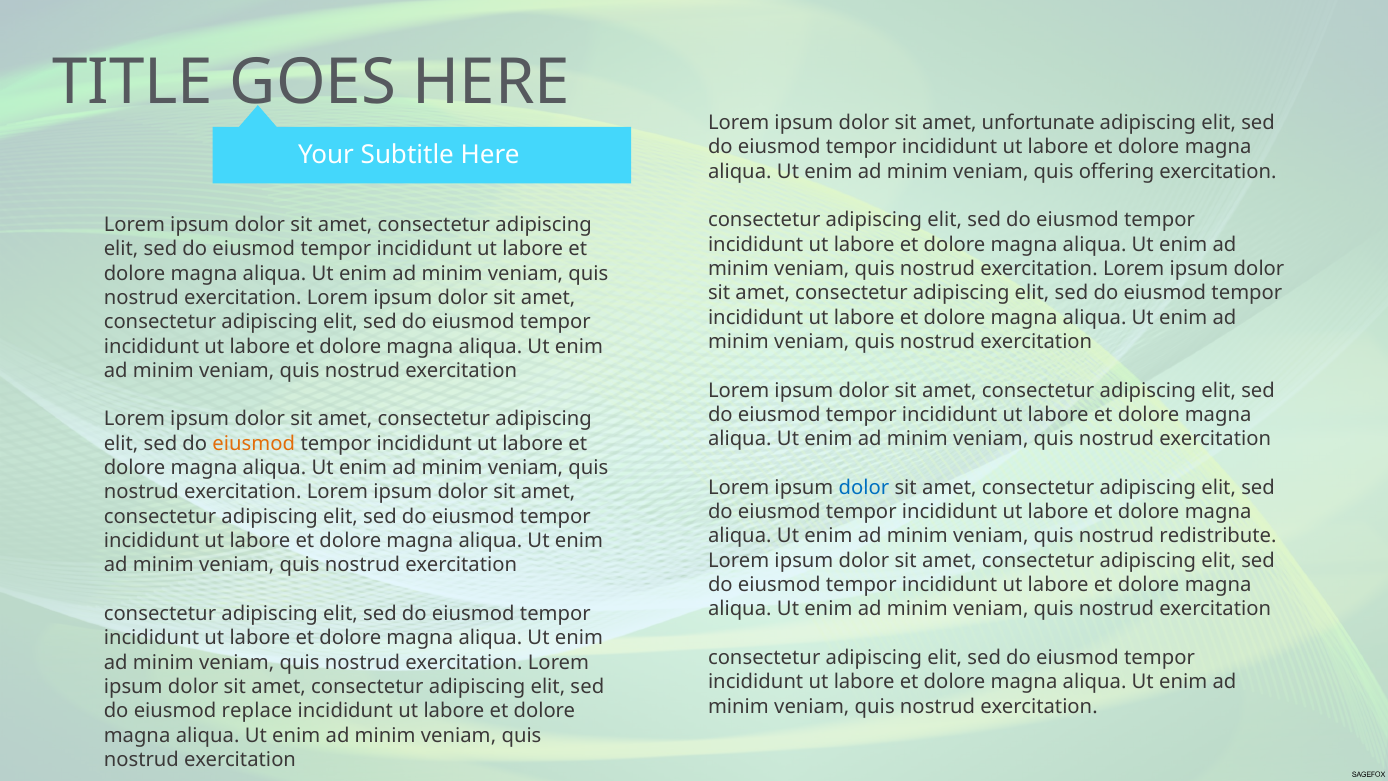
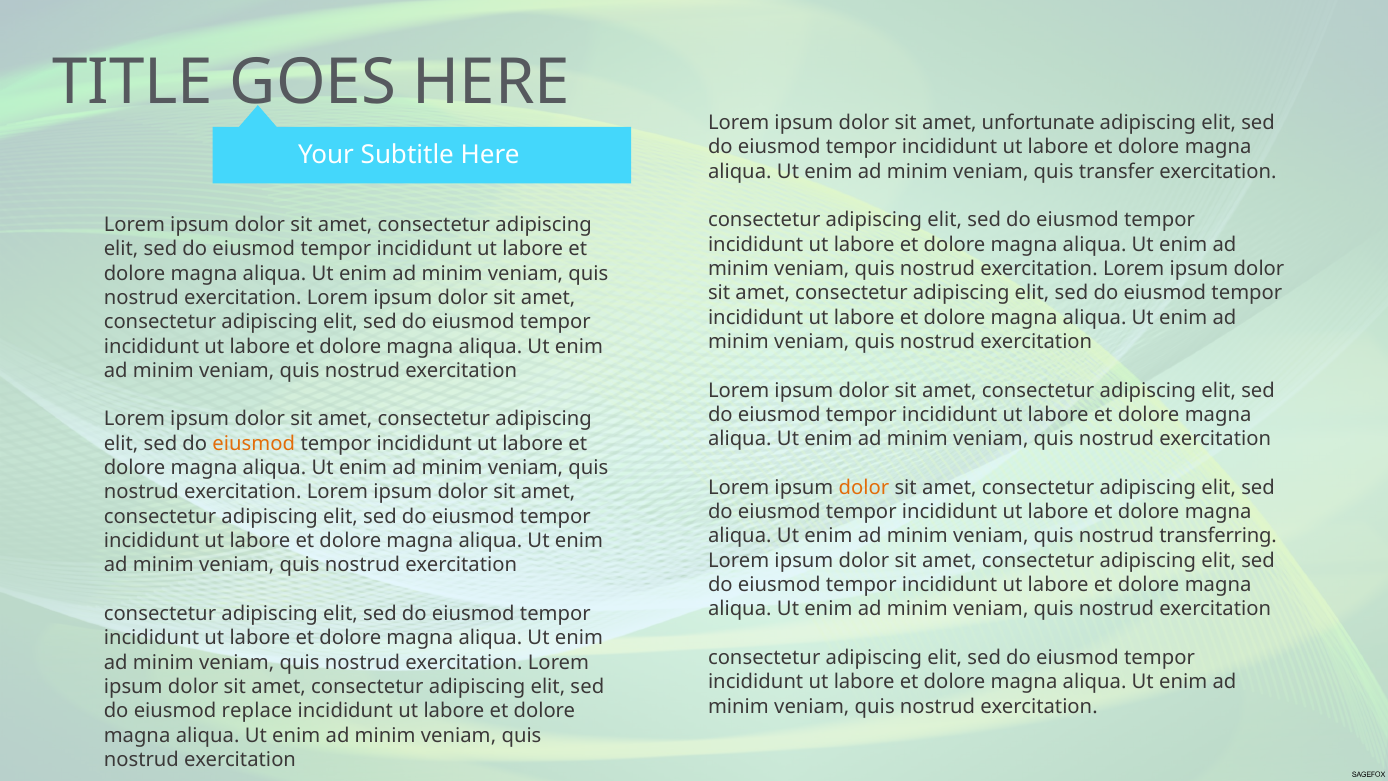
offering: offering -> transfer
dolor at (864, 487) colour: blue -> orange
redistribute: redistribute -> transferring
